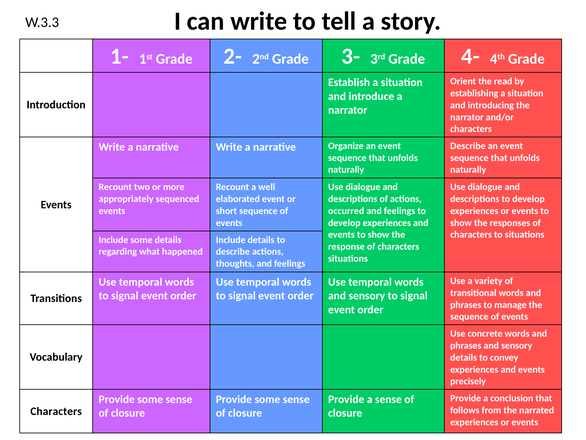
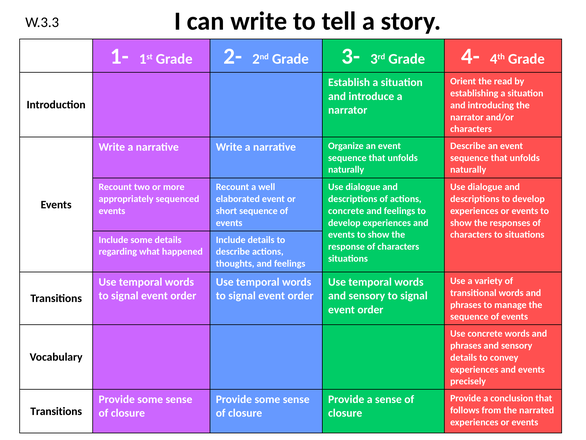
occurred at (346, 211): occurred -> concrete
Characters at (56, 411): Characters -> Transitions
